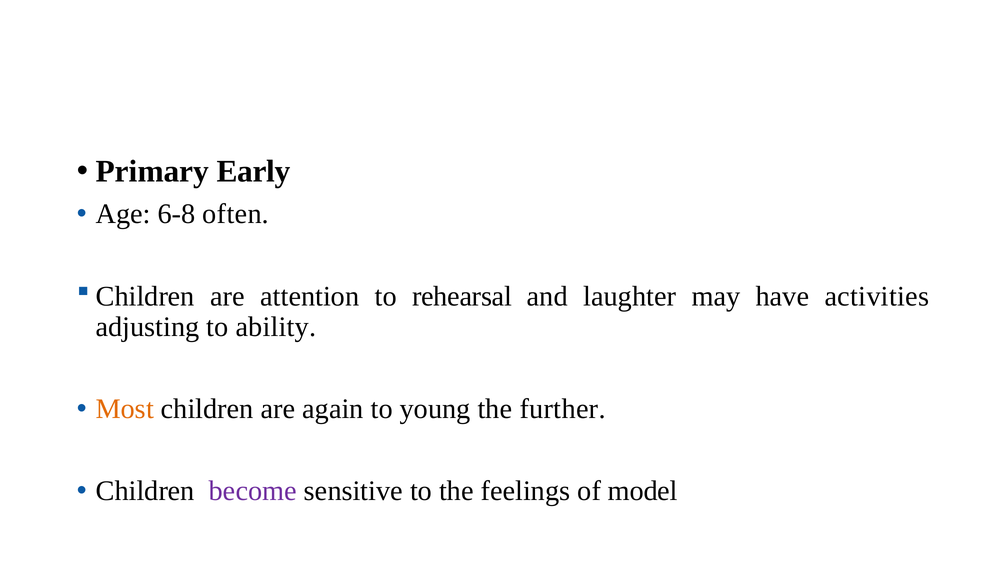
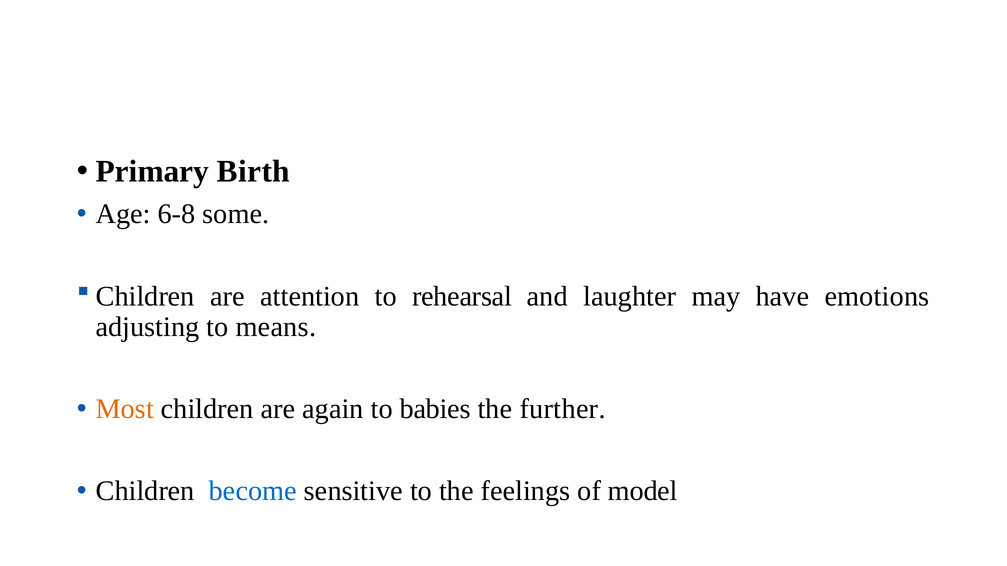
Early: Early -> Birth
often: often -> some
activities: activities -> emotions
ability: ability -> means
young: young -> babies
become colour: purple -> blue
